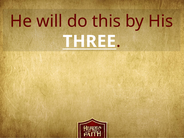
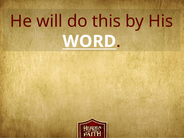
THREE: THREE -> WORD
